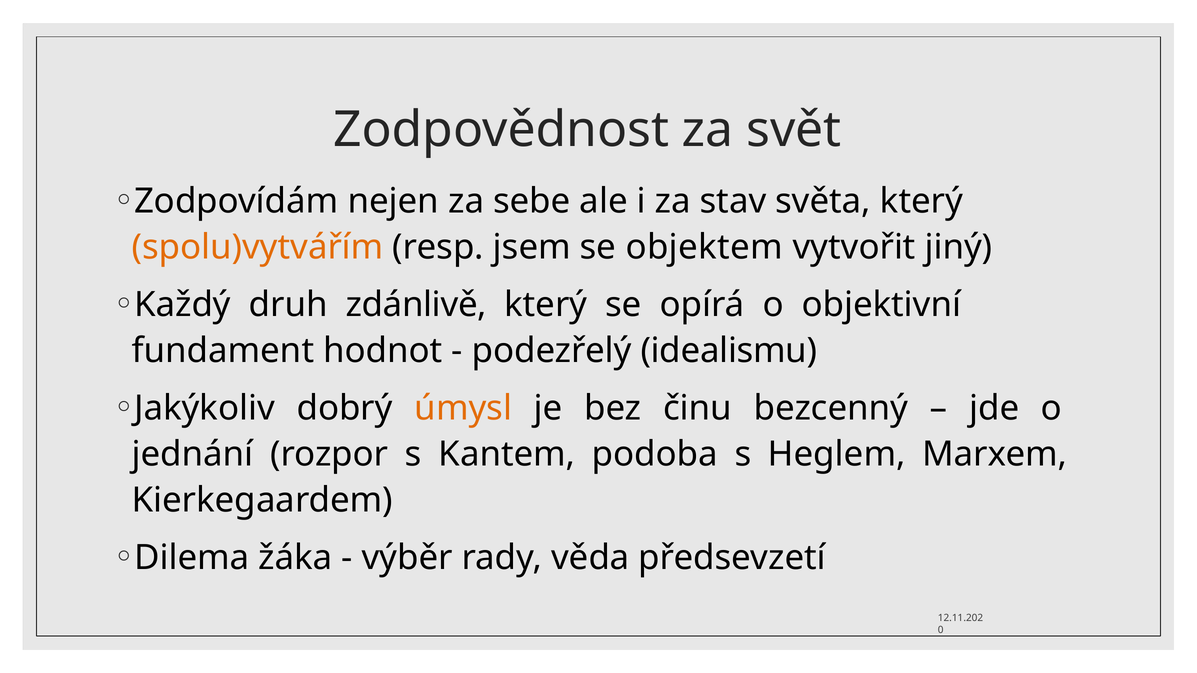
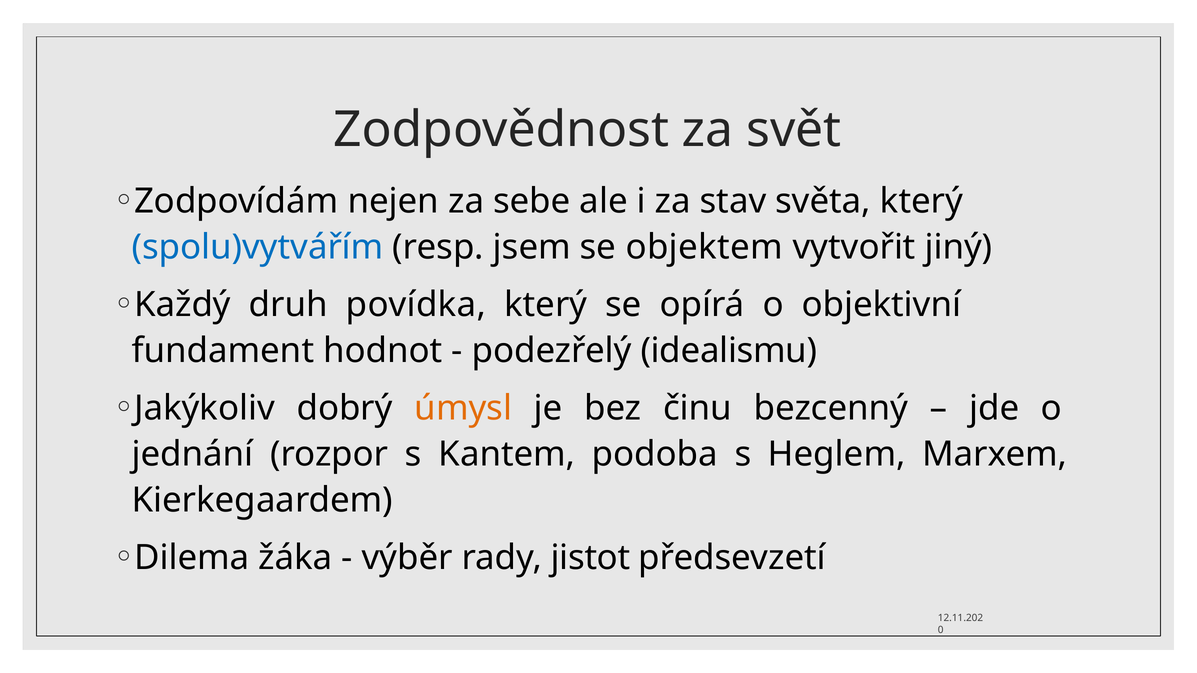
spolu)vytvářím colour: orange -> blue
zdánlivě: zdánlivě -> povídka
věda: věda -> jistot
